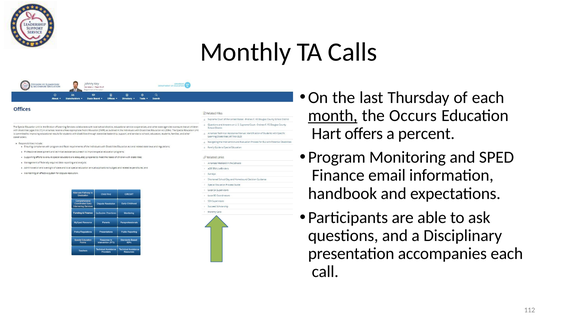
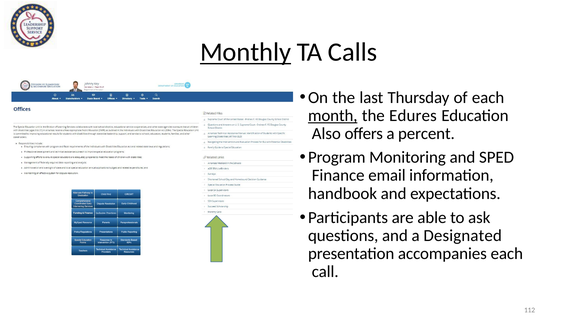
Monthly underline: none -> present
Occurs: Occurs -> Edures
Hart: Hart -> Also
Disciplinary: Disciplinary -> Designated
